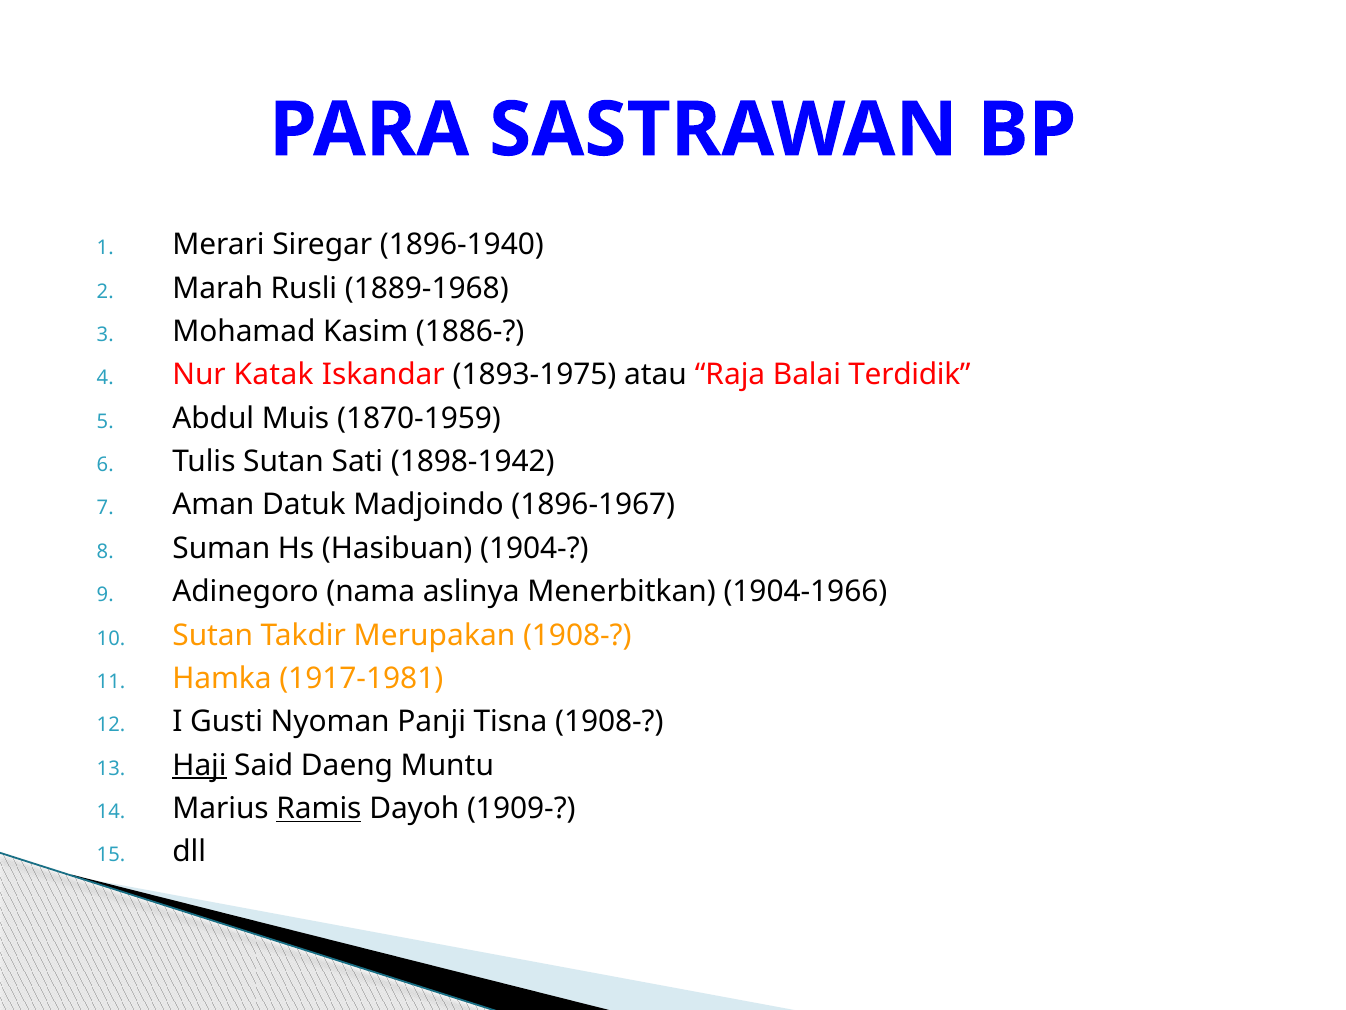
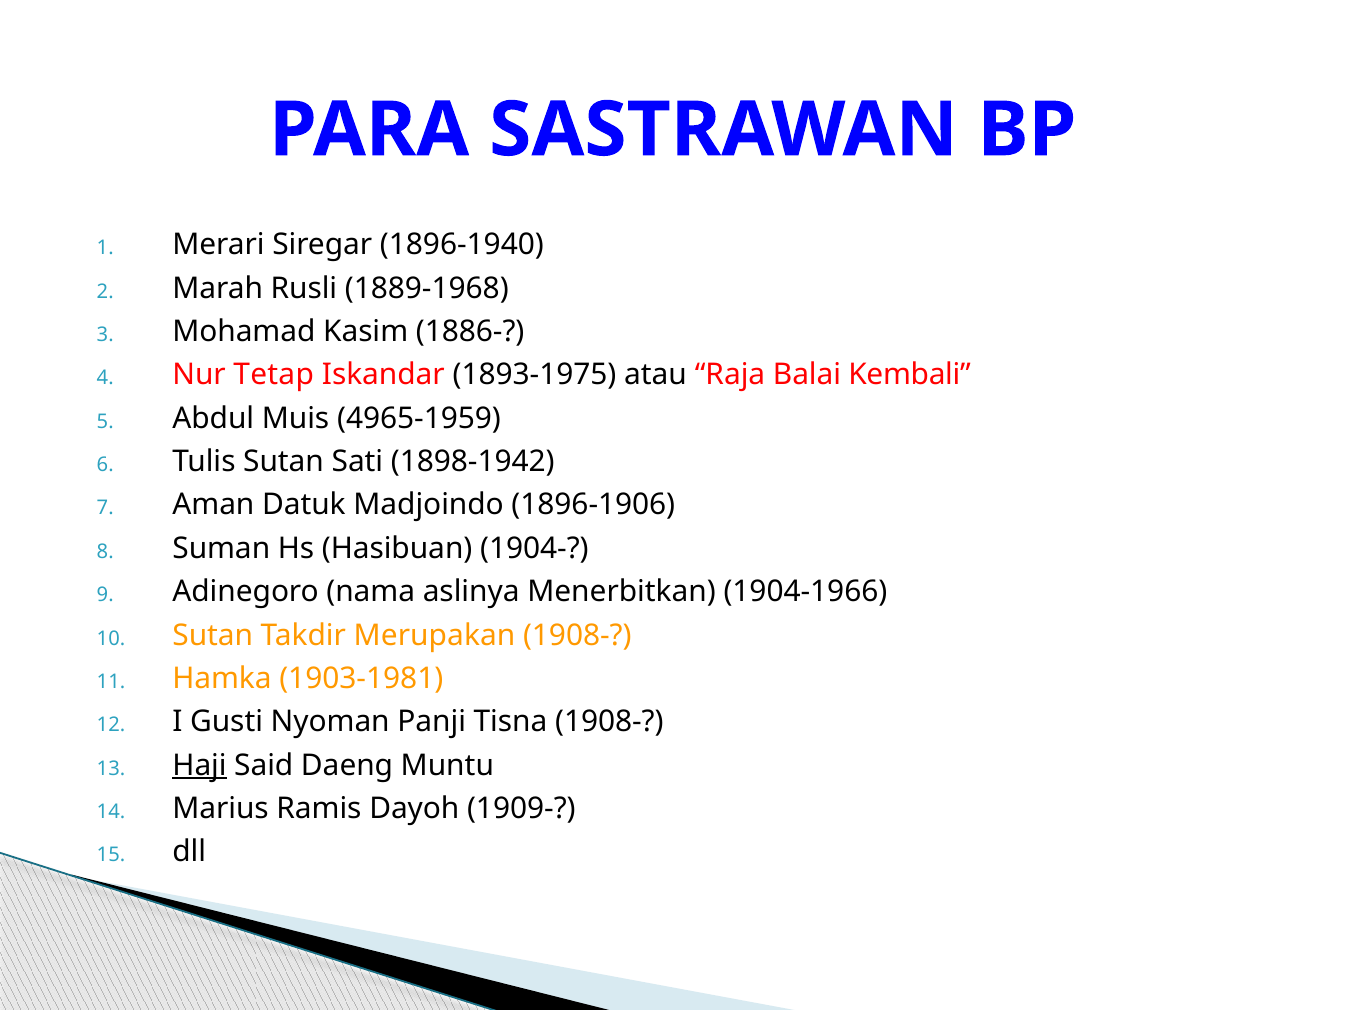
Katak: Katak -> Tetap
Terdidik: Terdidik -> Kembali
1870-1959: 1870-1959 -> 4965-1959
1896-1967: 1896-1967 -> 1896-1906
1917-1981: 1917-1981 -> 1903-1981
Ramis underline: present -> none
